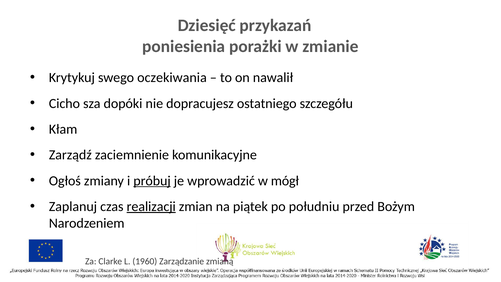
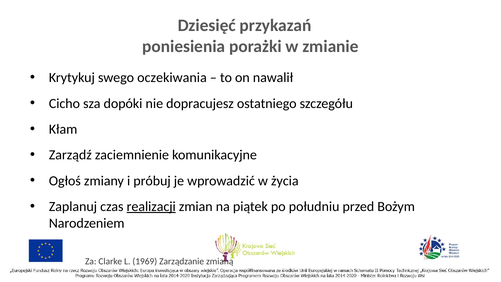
próbuj underline: present -> none
mógł: mógł -> życia
1960: 1960 -> 1969
